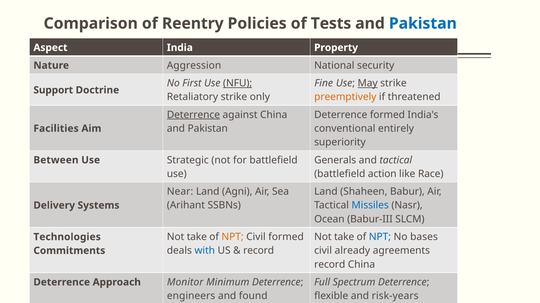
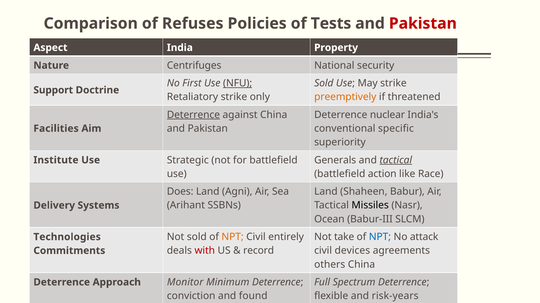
Reentry: Reentry -> Refuses
Pakistan at (423, 24) colour: blue -> red
Aggression: Aggression -> Centrifuges
Fine at (324, 83): Fine -> Sold
May underline: present -> none
Deterrence formed: formed -> nuclear
entirely: entirely -> specific
tactical at (396, 160) underline: none -> present
Between: Between -> Institute
Near: Near -> Does
Missiles colour: blue -> black
take at (197, 237): take -> sold
Civil formed: formed -> entirely
bases: bases -> attack
with colour: blue -> red
already: already -> devices
record at (330, 265): record -> others
engineers: engineers -> conviction
